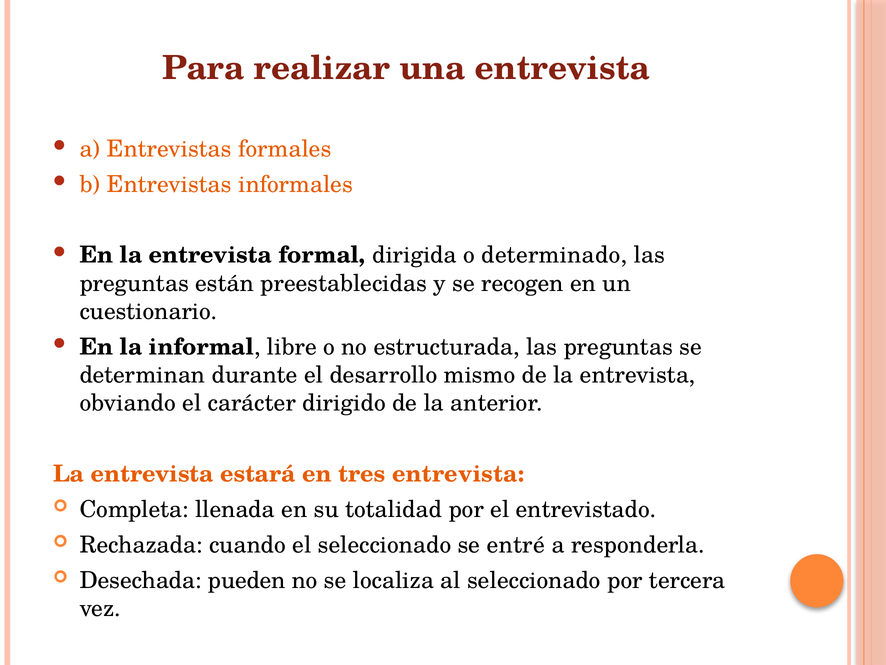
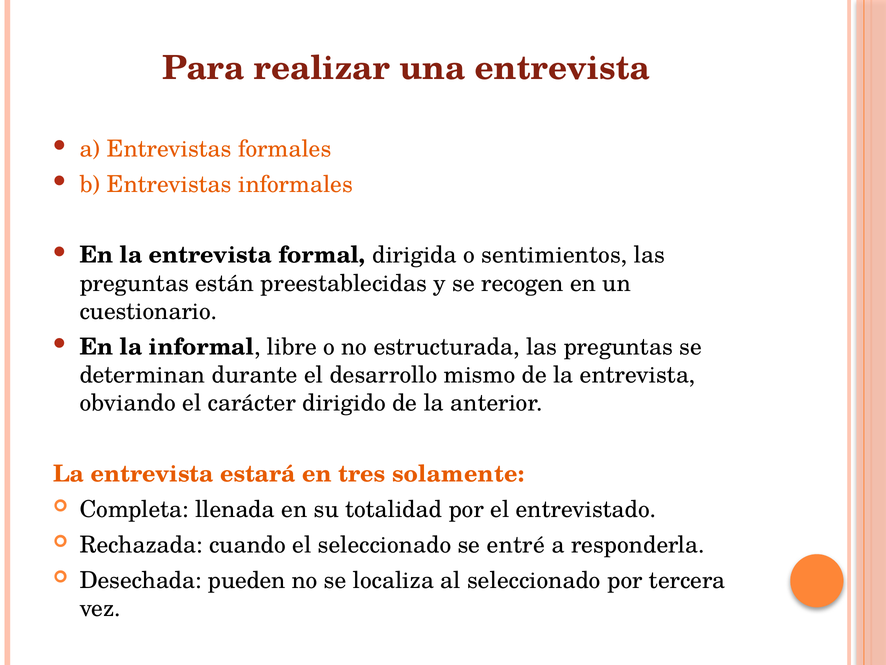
determinado: determinado -> sentimientos
tres entrevista: entrevista -> solamente
